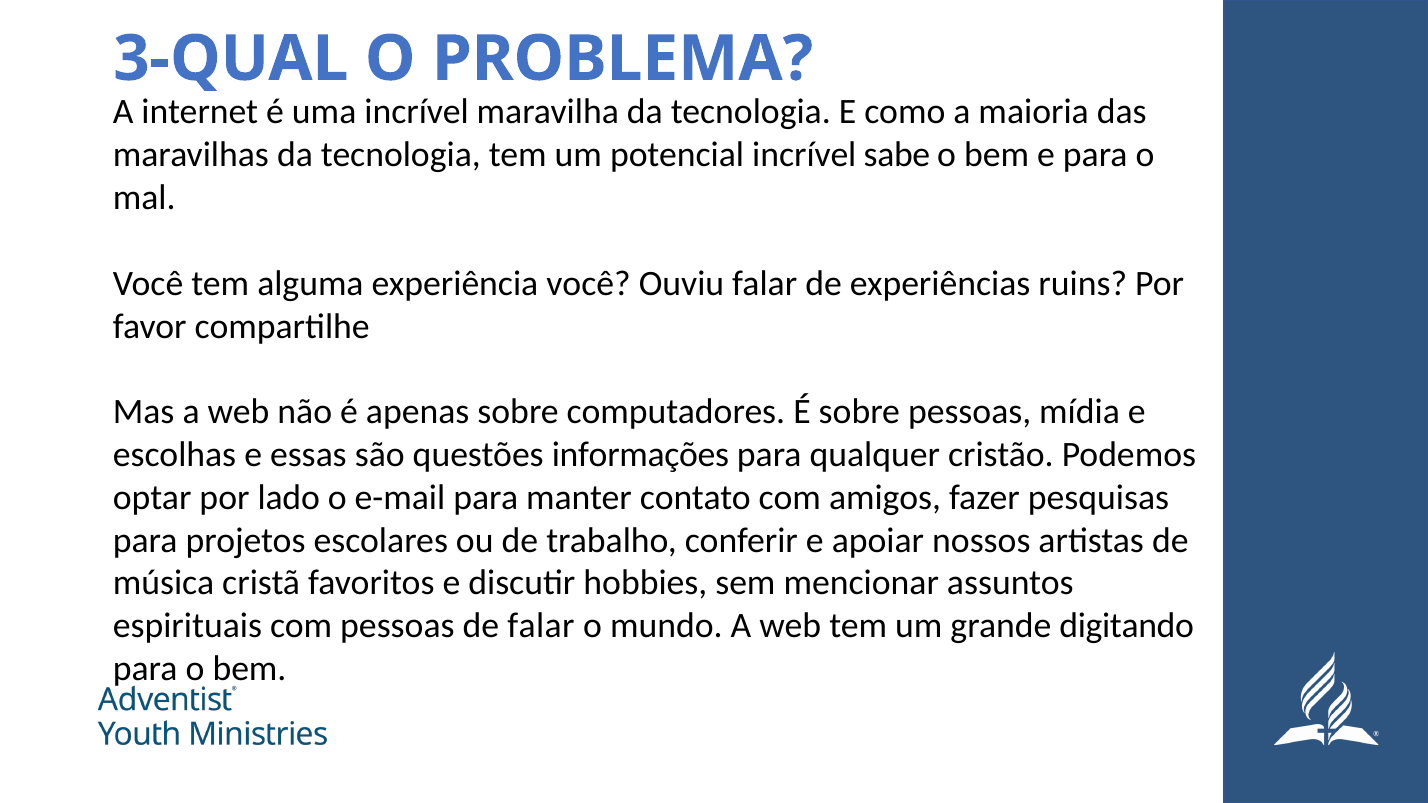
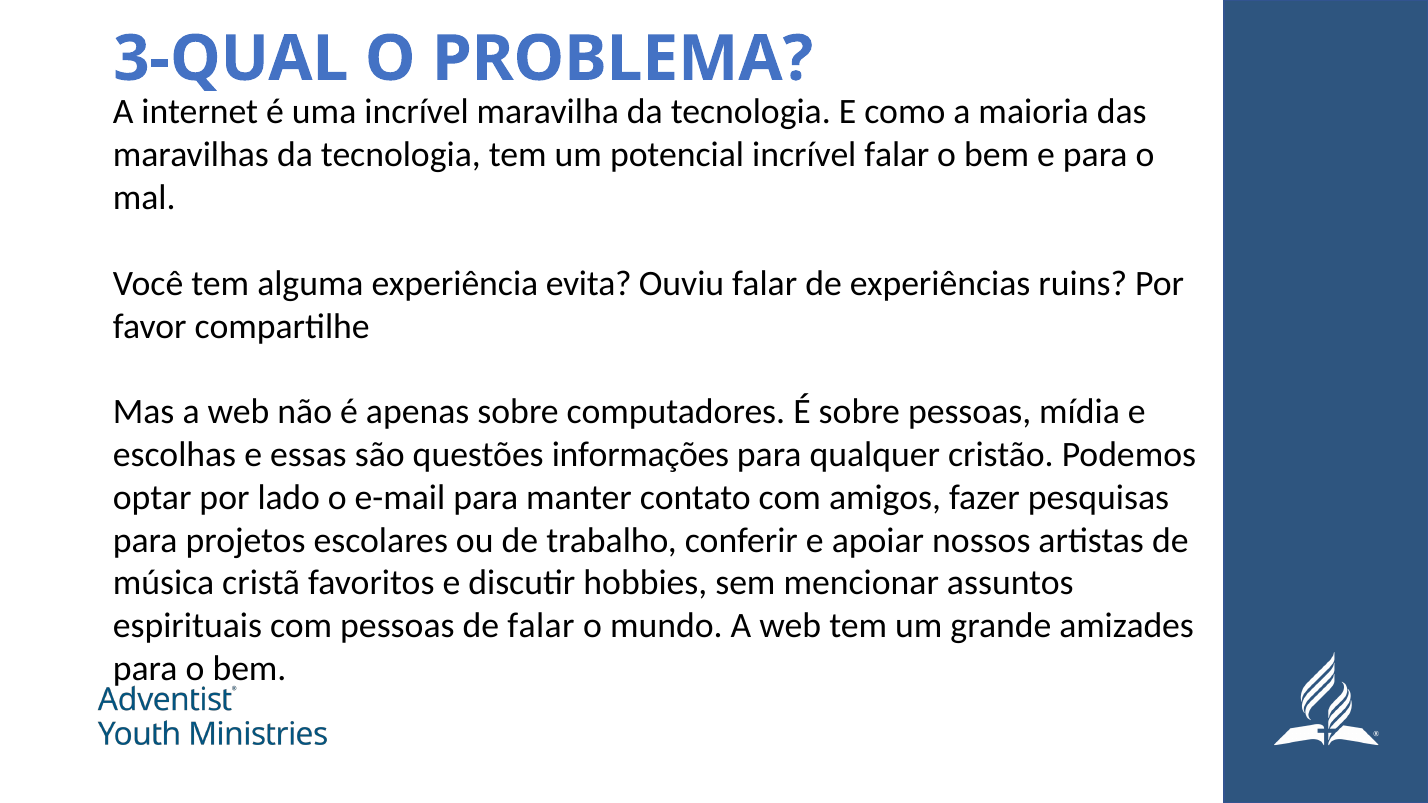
incrível sabe: sabe -> falar
experiência você: você -> evita
digitando: digitando -> amizades
